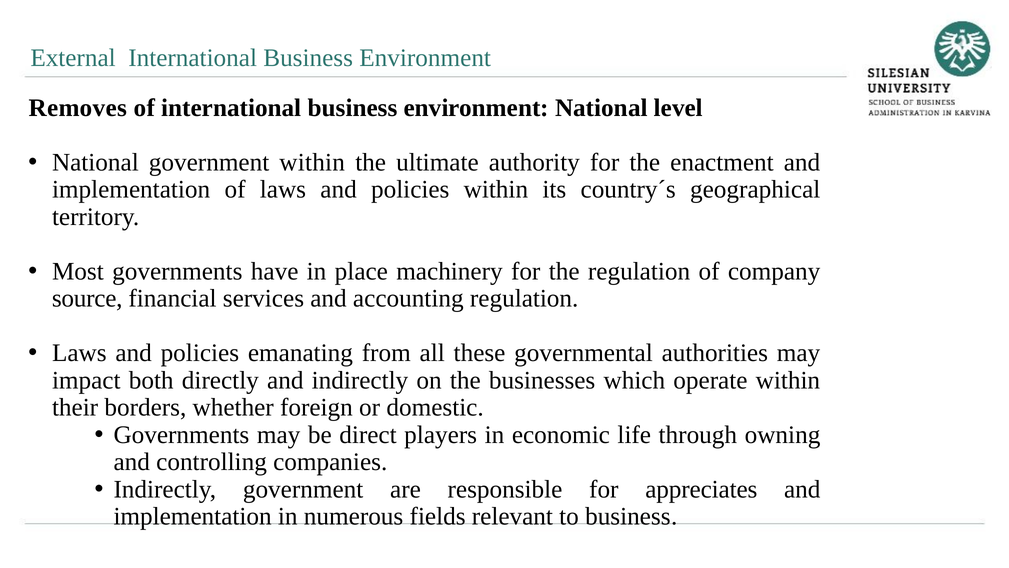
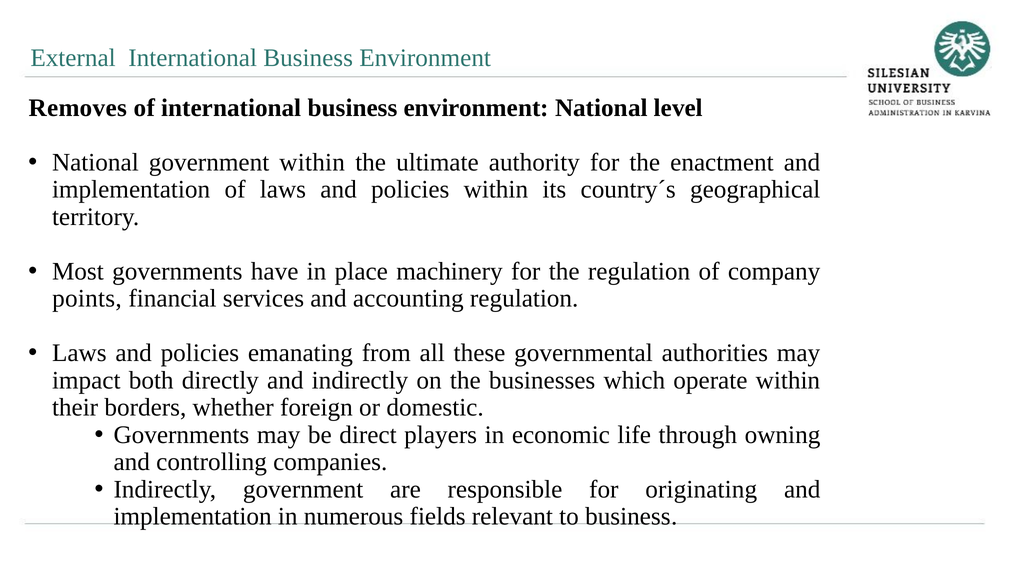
source: source -> points
appreciates: appreciates -> originating
